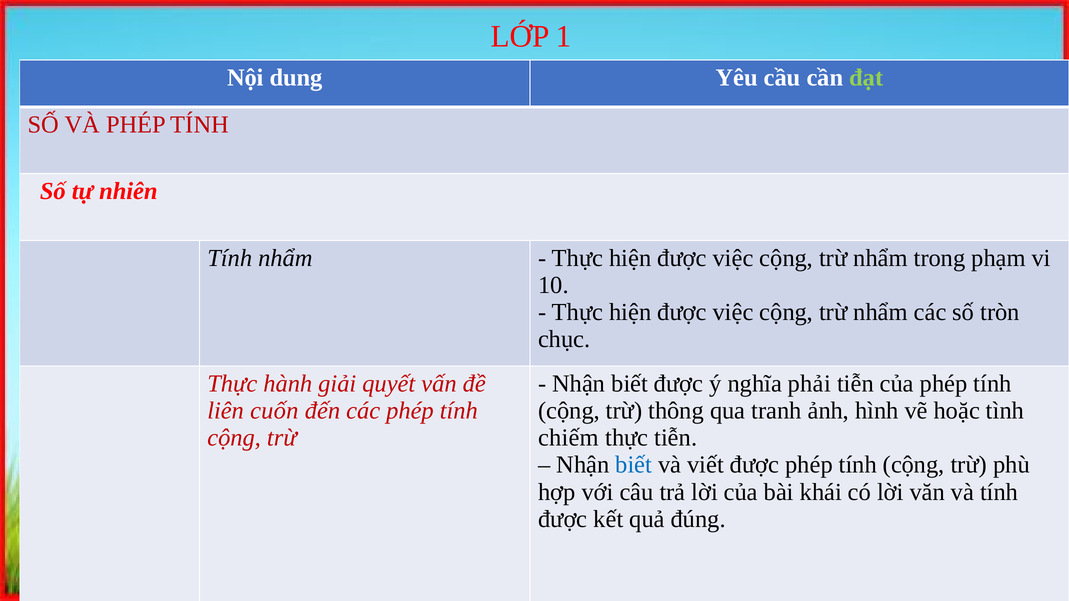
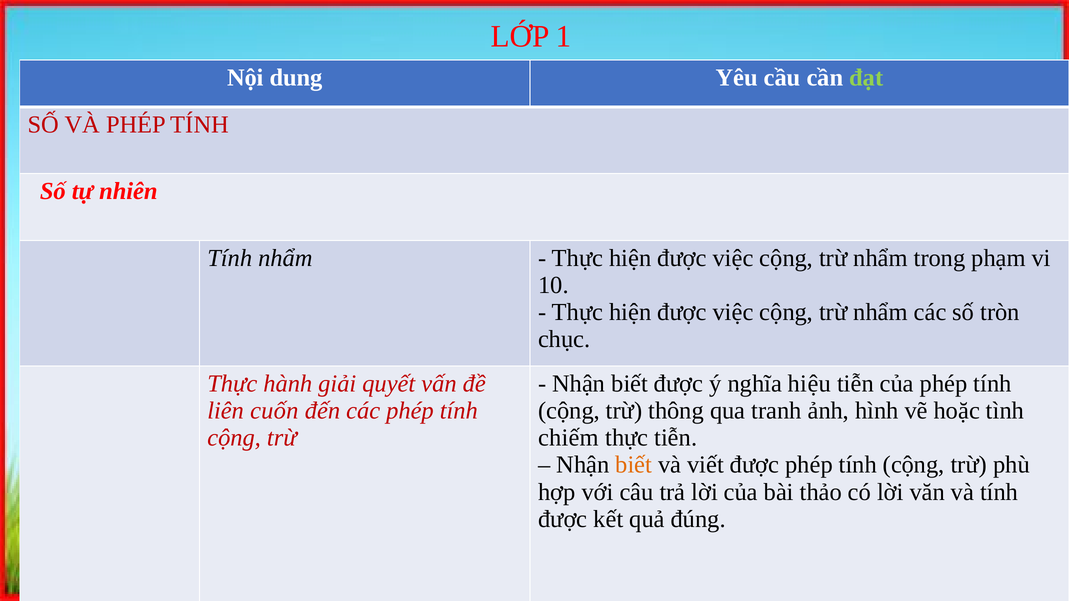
phải: phải -> hiệu
biết at (634, 465) colour: blue -> orange
khái: khái -> thảo
